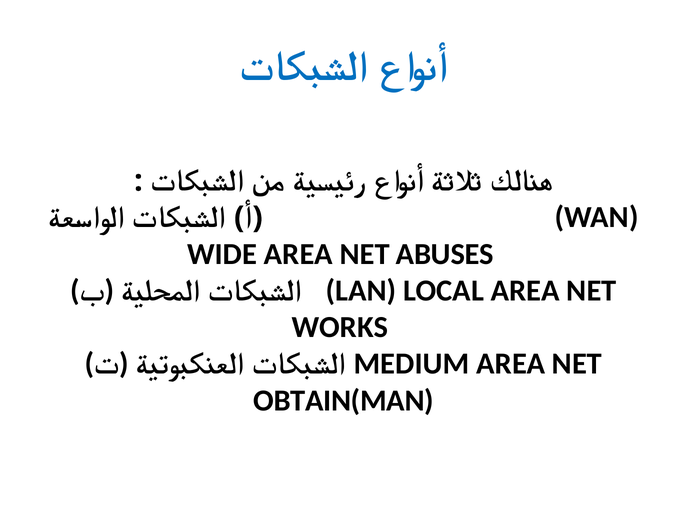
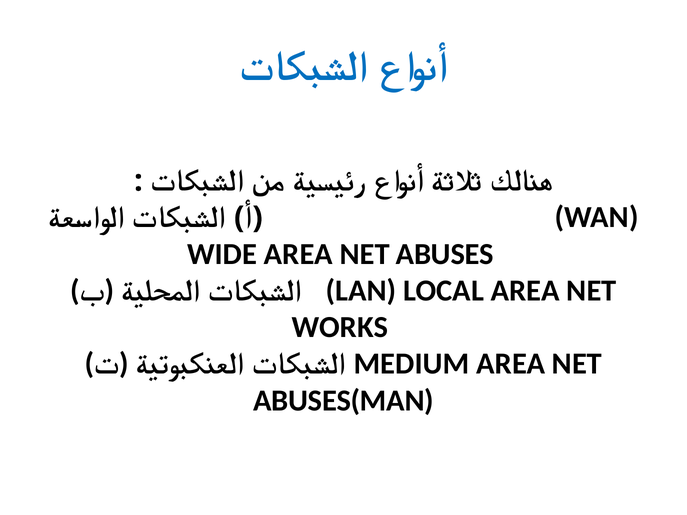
OBTAIN(MAN: OBTAIN(MAN -> ABUSES(MAN
